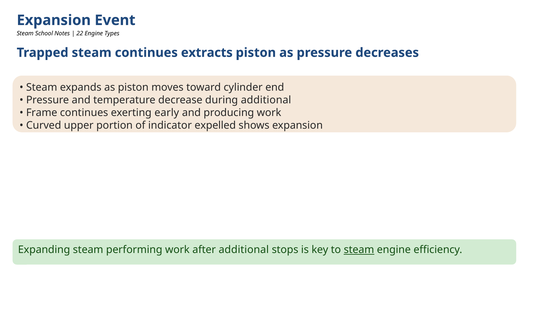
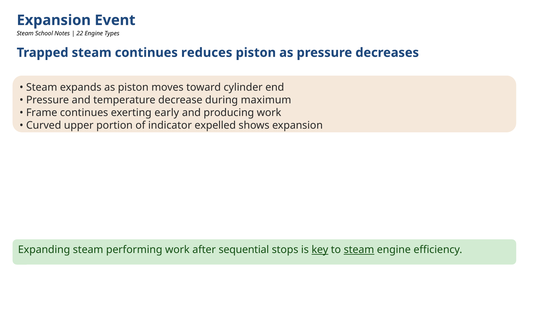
extracts: extracts -> reduces
during additional: additional -> maximum
after additional: additional -> sequential
key underline: none -> present
